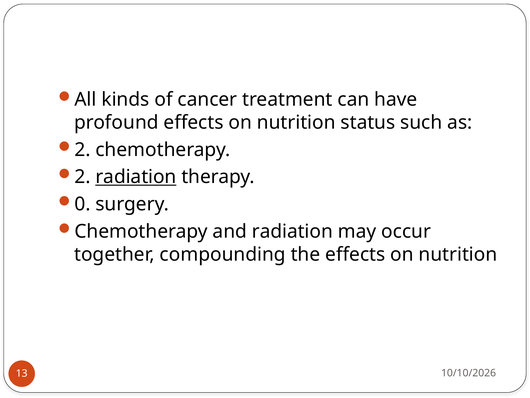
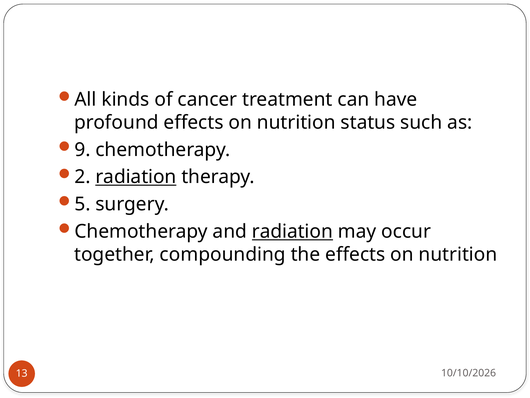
2 at (82, 150): 2 -> 9
0: 0 -> 5
radiation at (292, 231) underline: none -> present
